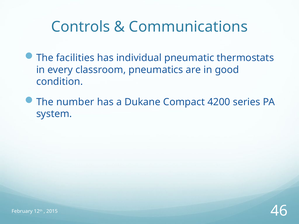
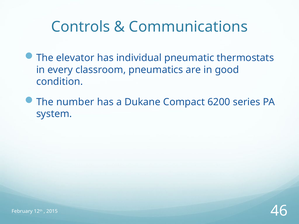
facilities: facilities -> elevator
4200: 4200 -> 6200
